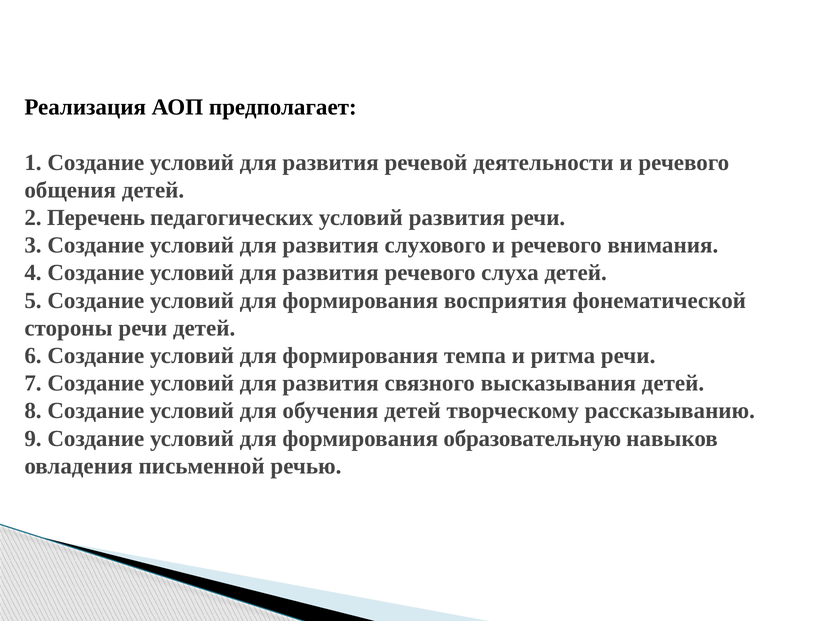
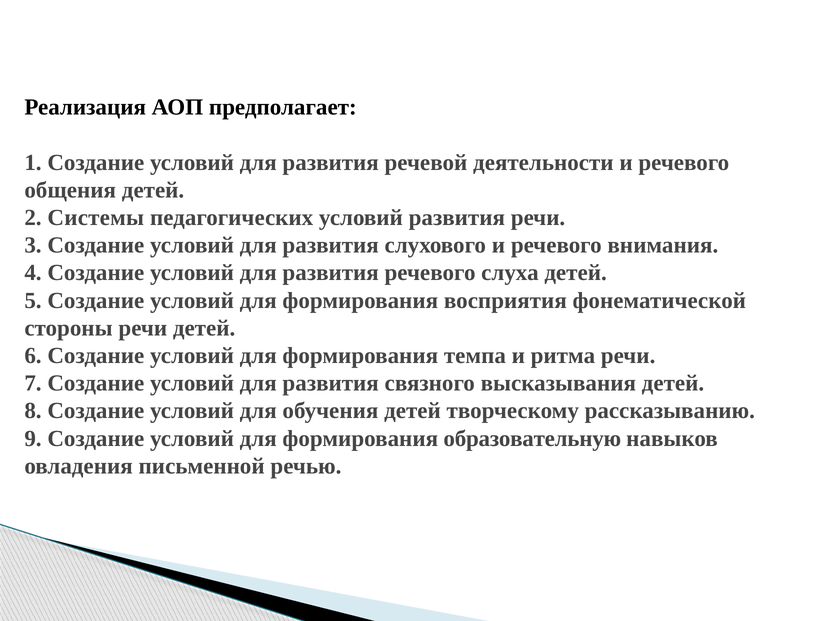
Перечень: Перечень -> Системы
